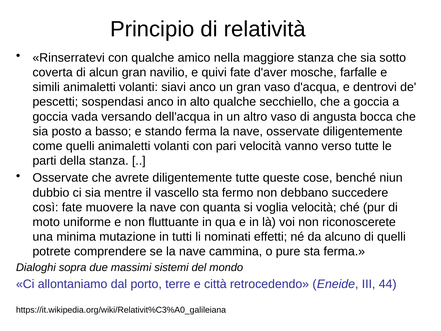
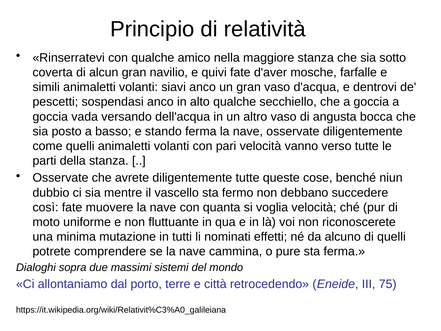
44: 44 -> 75
